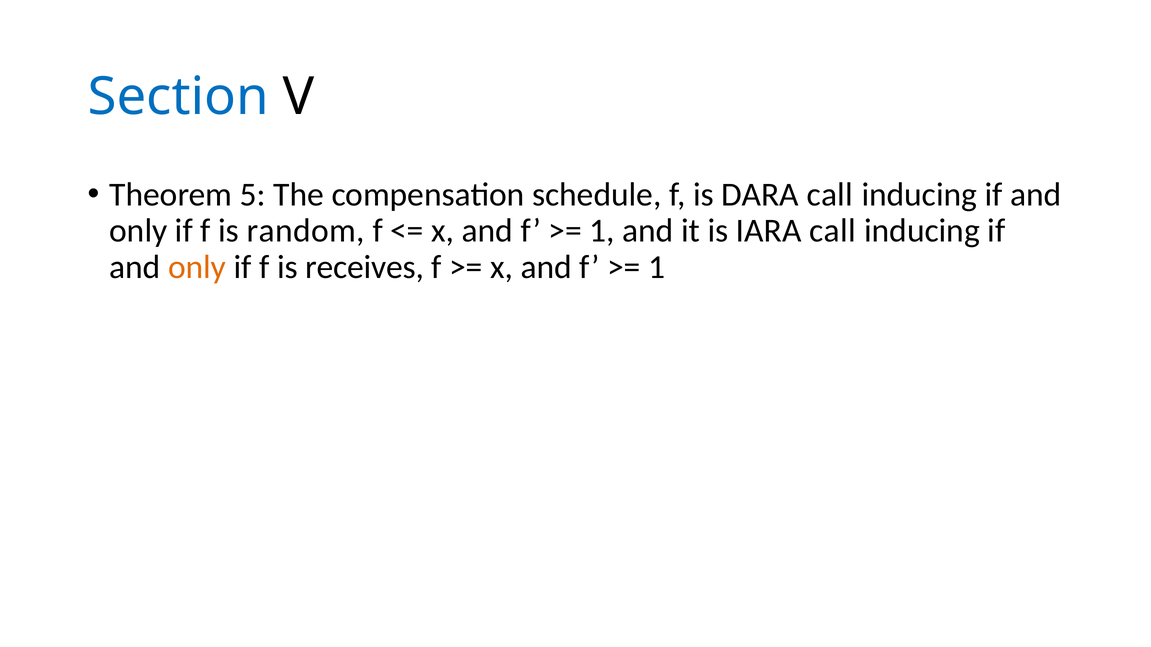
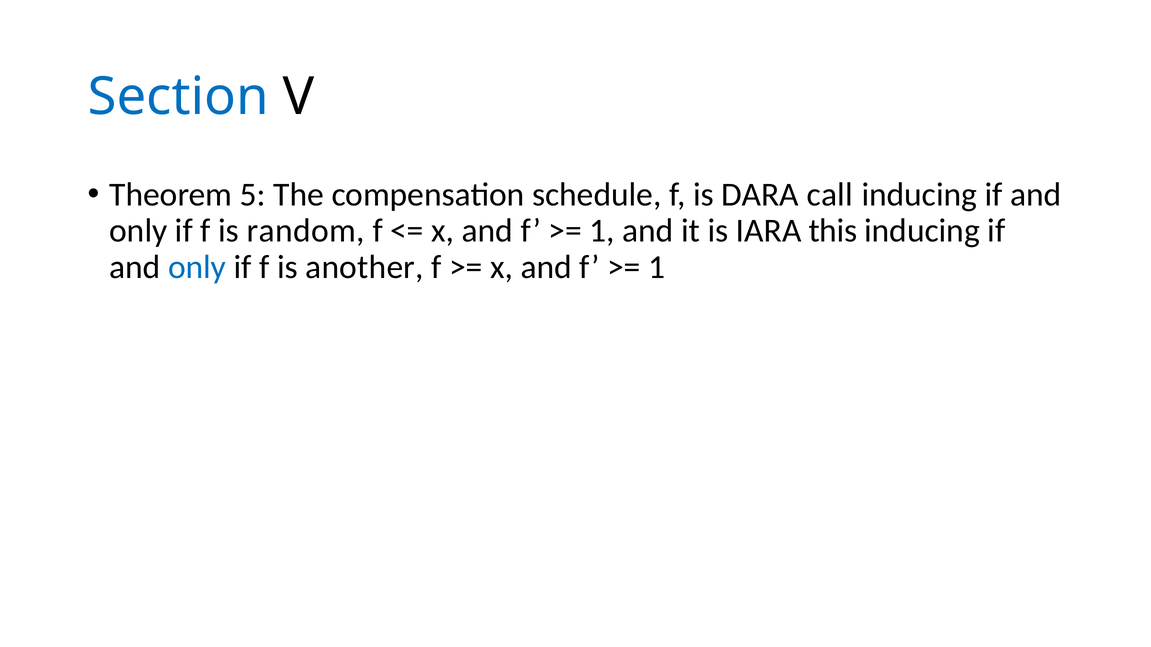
IARA call: call -> this
only at (197, 267) colour: orange -> blue
receives: receives -> another
